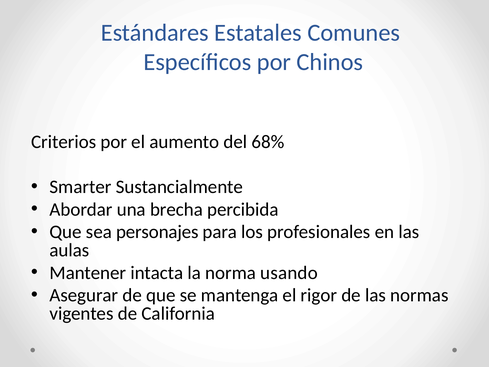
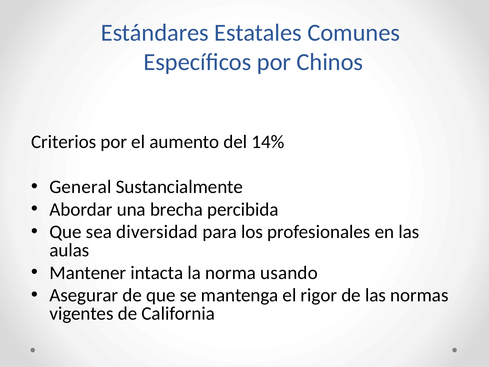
68%: 68% -> 14%
Smarter: Smarter -> General
personajes: personajes -> diversidad
